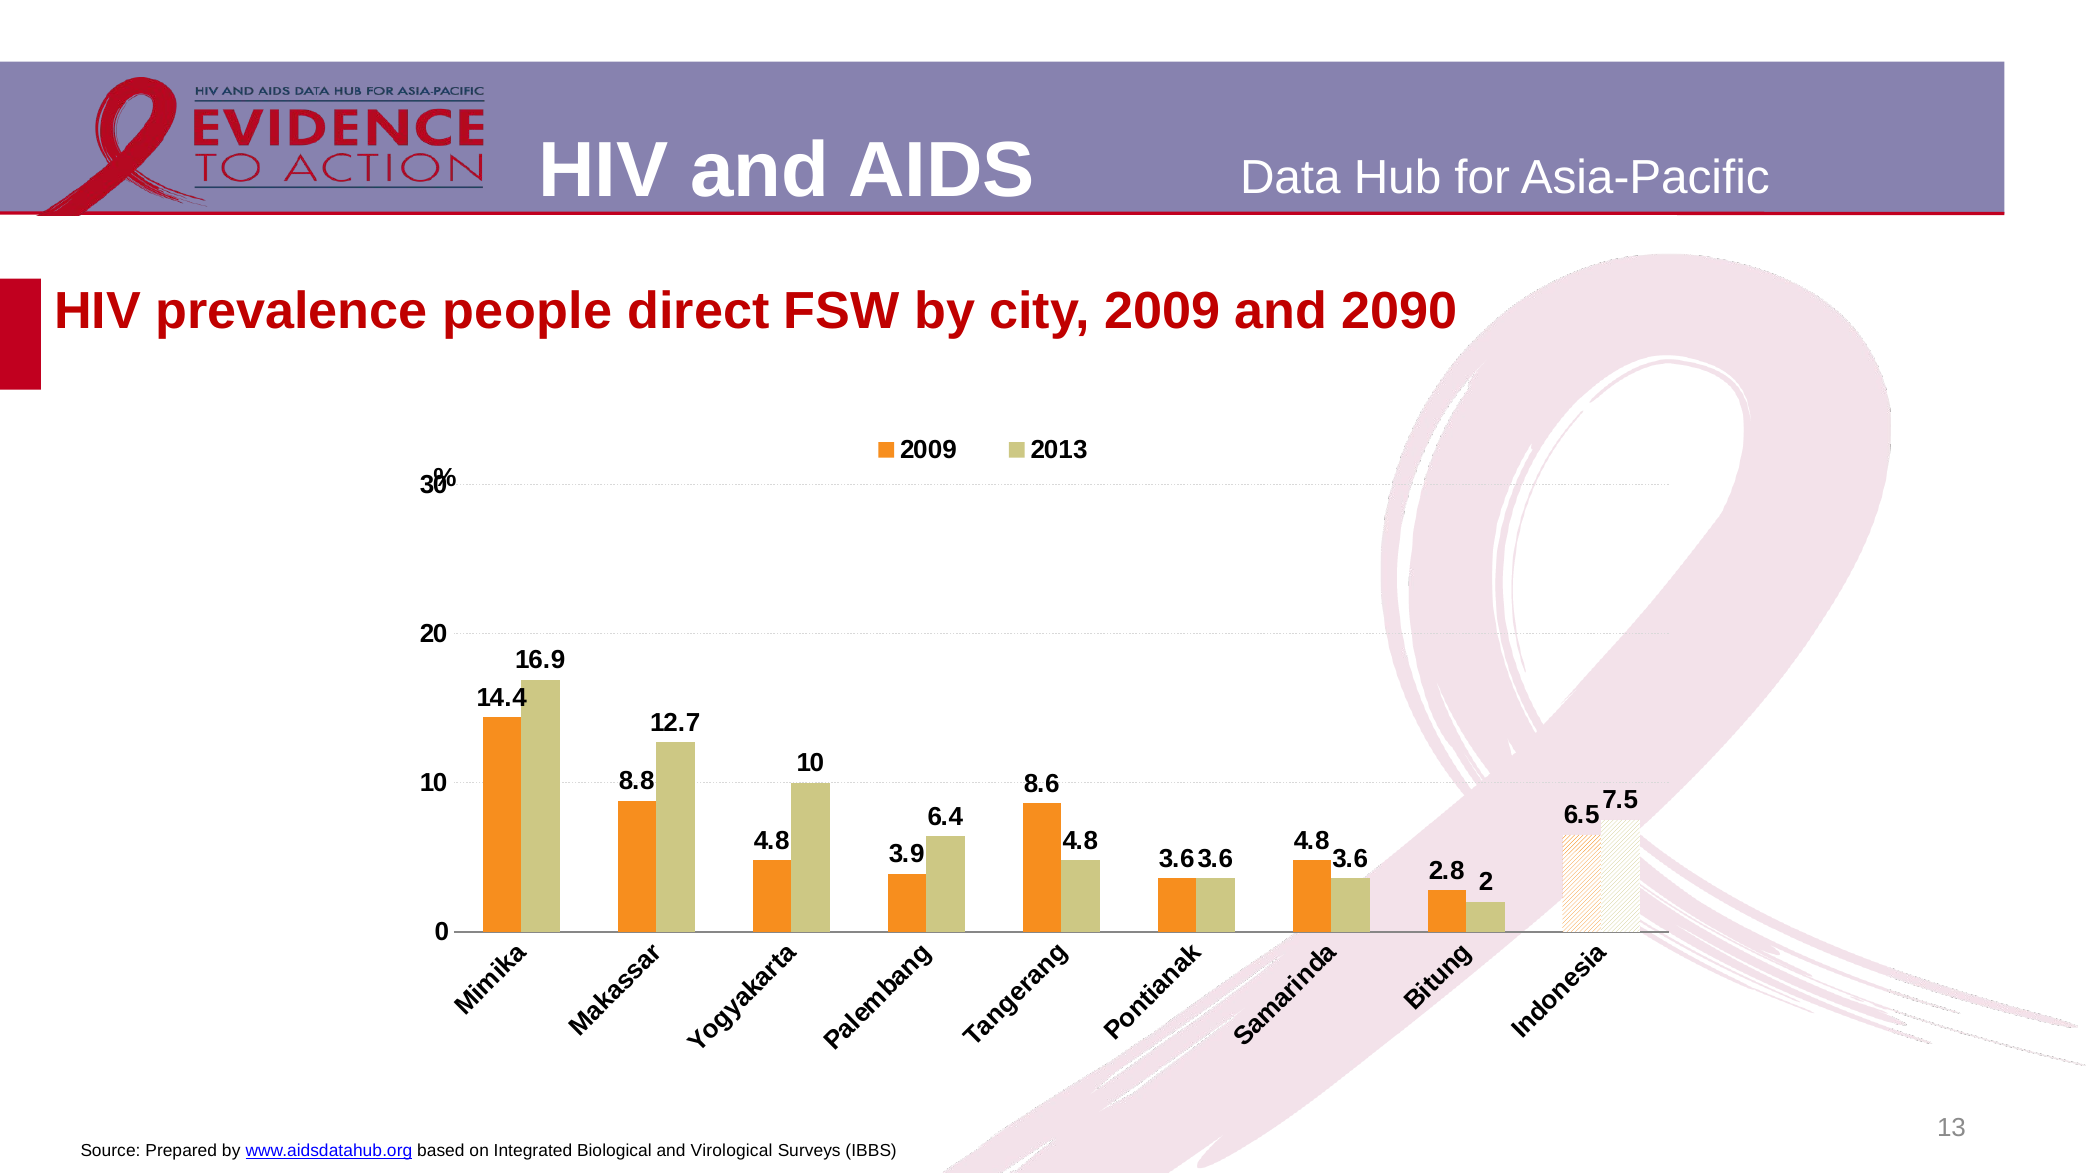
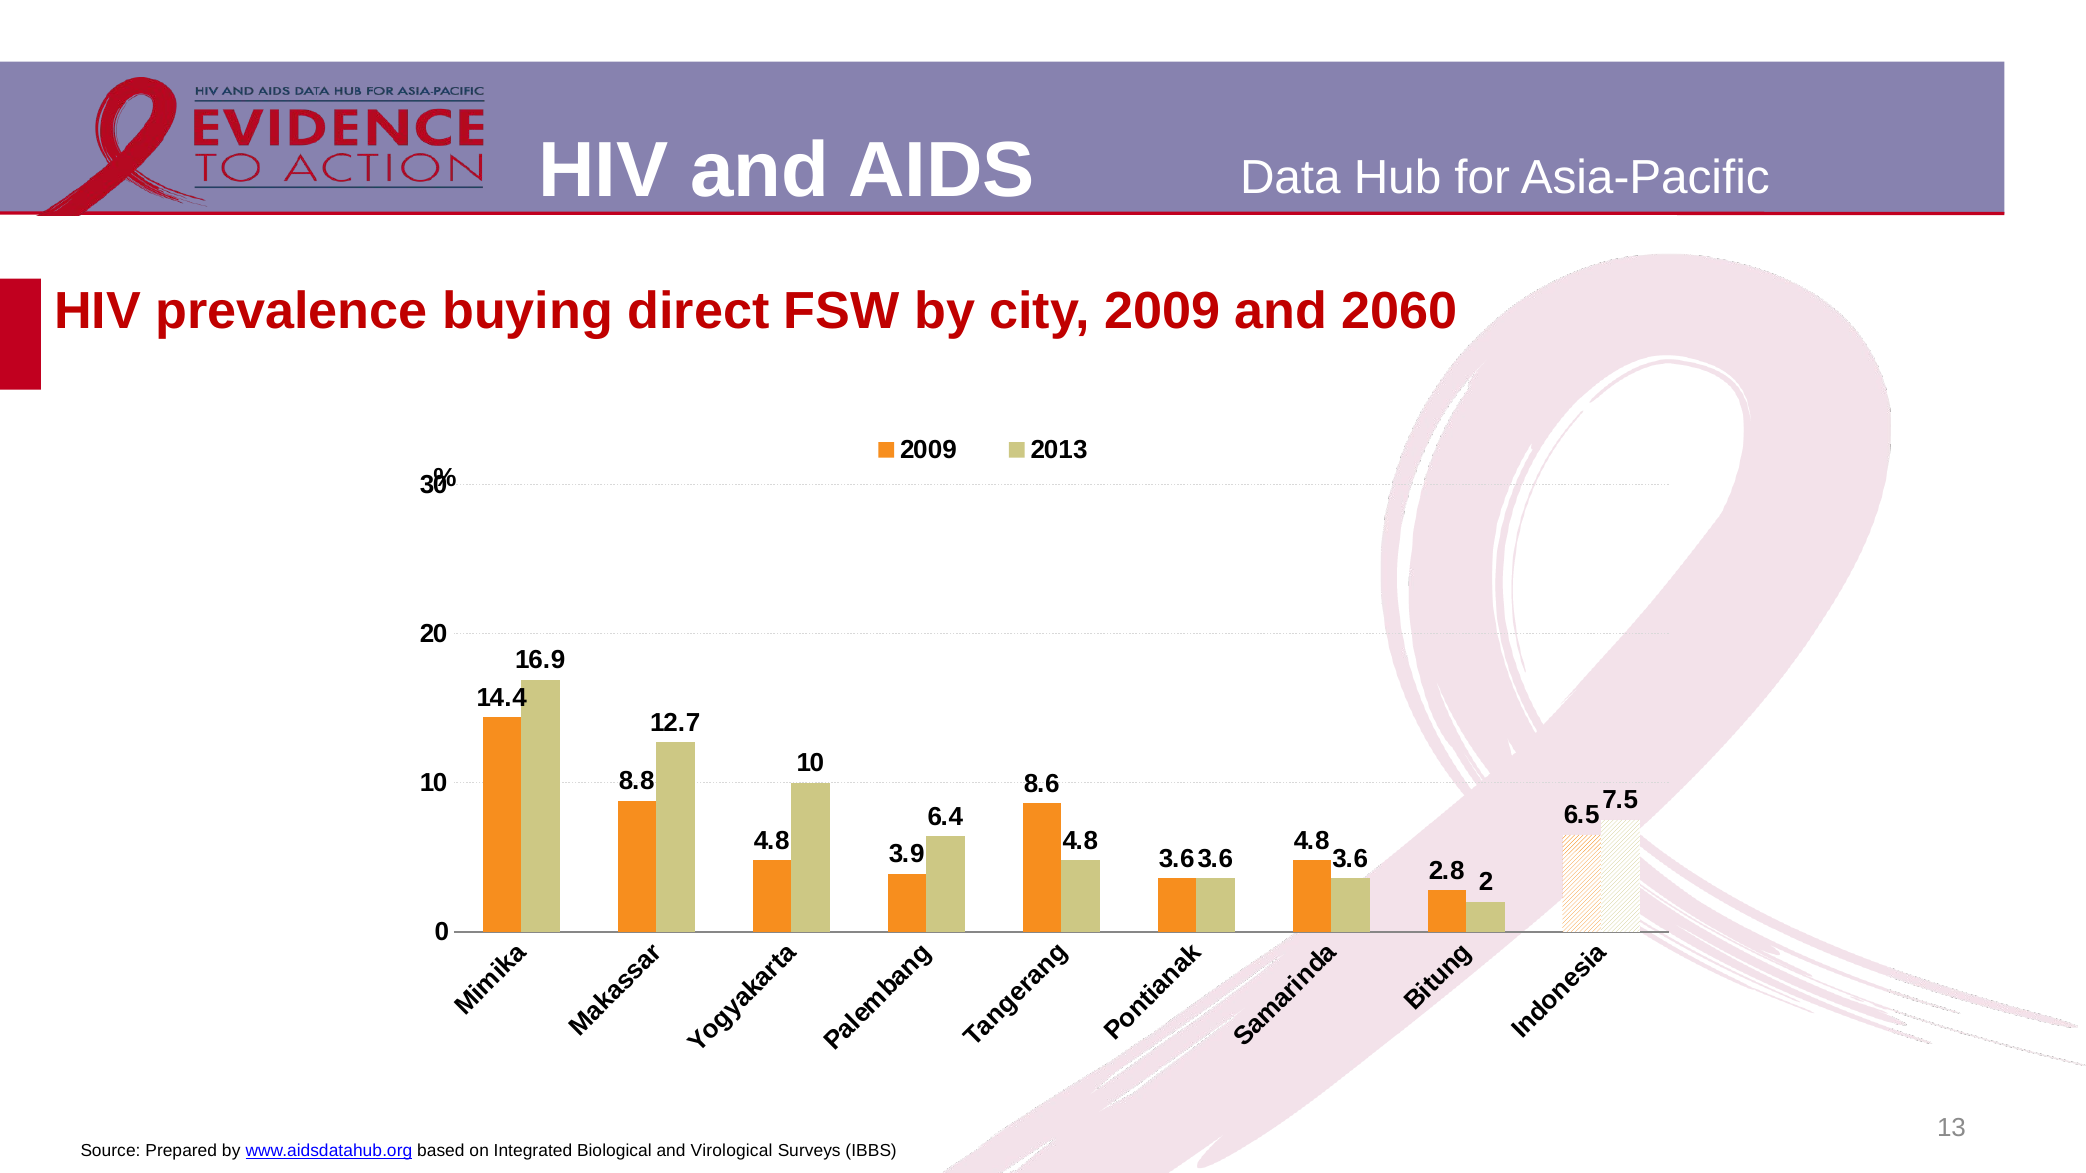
people: people -> buying
2090: 2090 -> 2060
